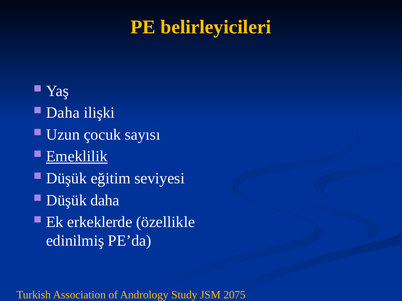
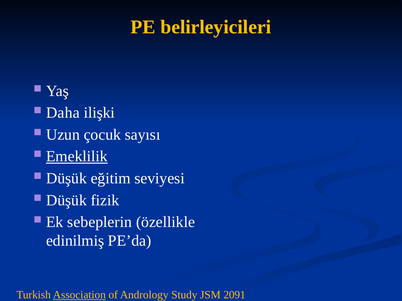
Düşük daha: daha -> fizik
erkeklerde: erkeklerde -> sebeplerin
Association underline: none -> present
2075: 2075 -> 2091
